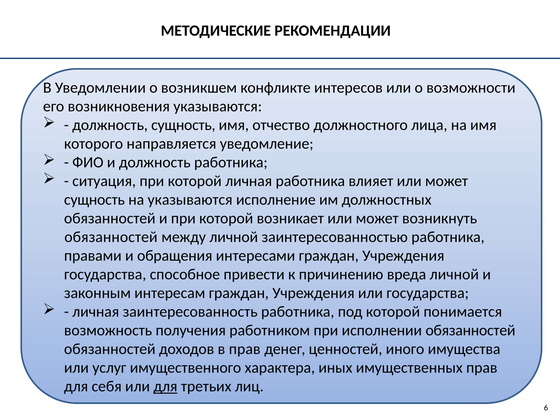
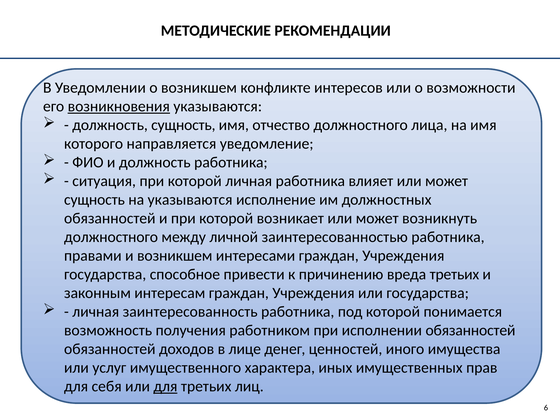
возникновения underline: none -> present
обязанностей at (111, 237): обязанностей -> должностного
и обращения: обращения -> возникшем
вреда личной: личной -> третьих
в прав: прав -> лице
